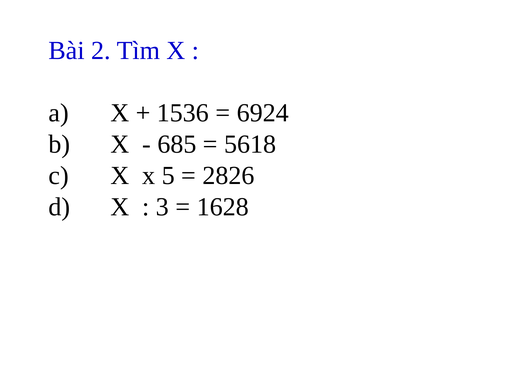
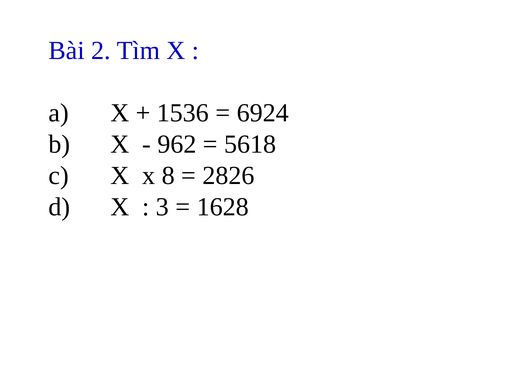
685: 685 -> 962
5: 5 -> 8
